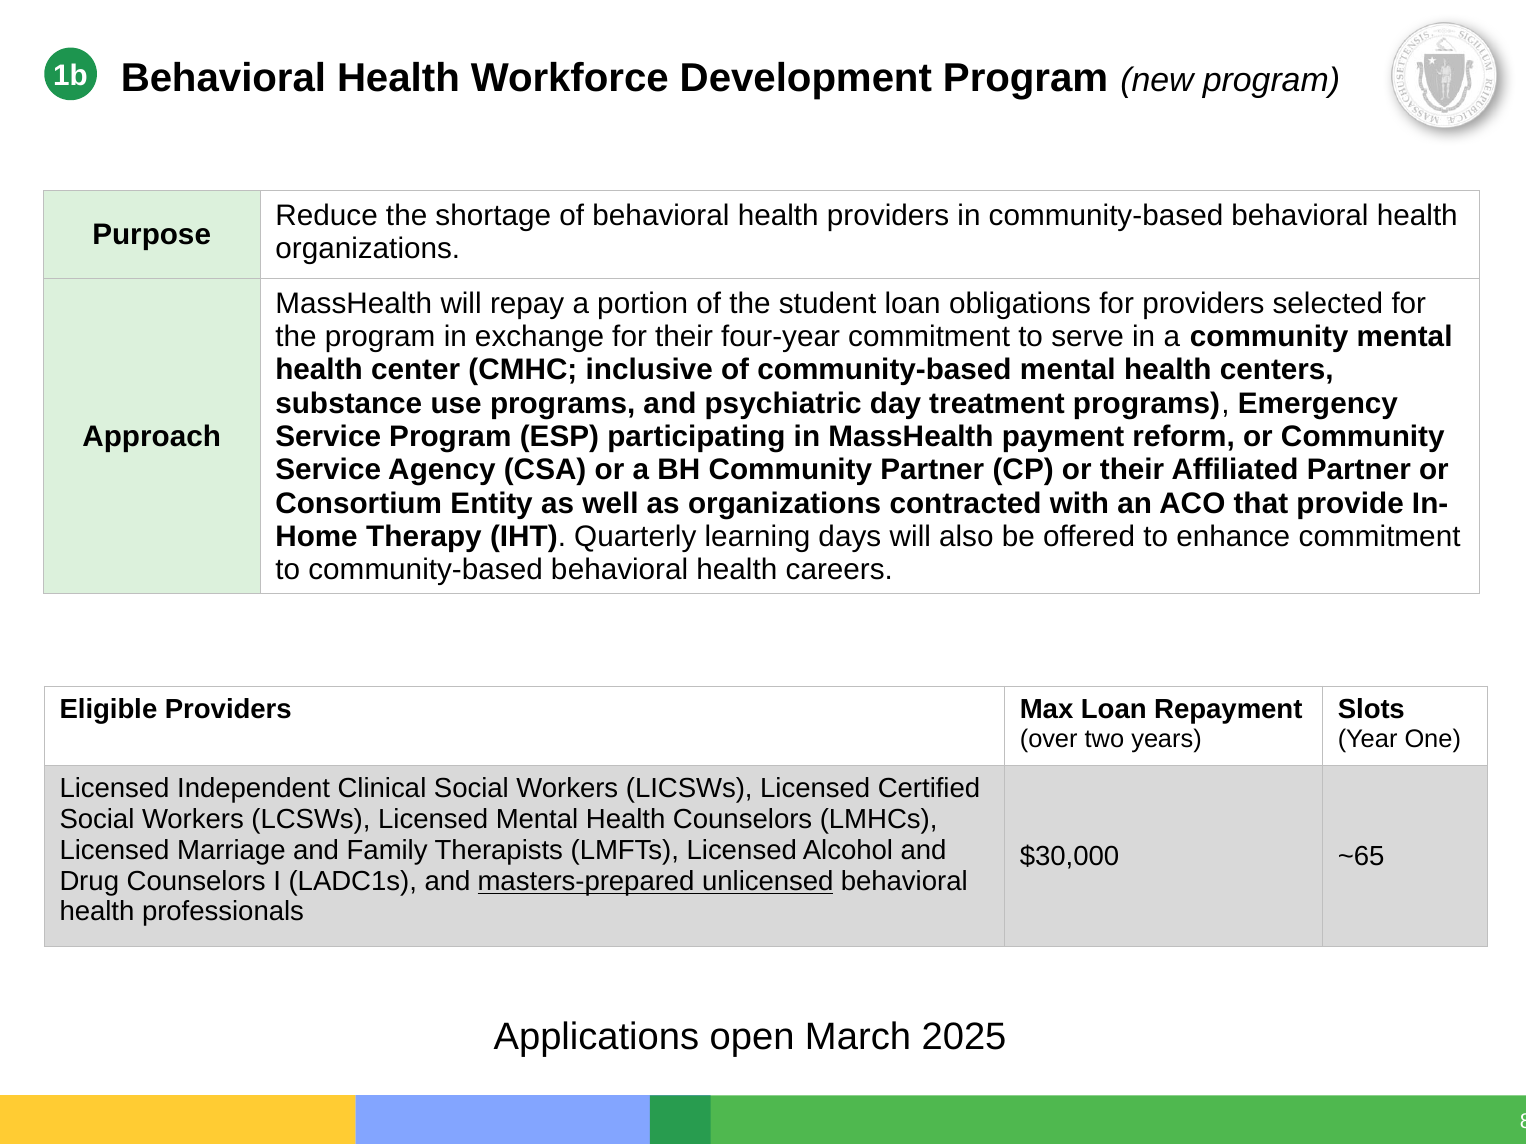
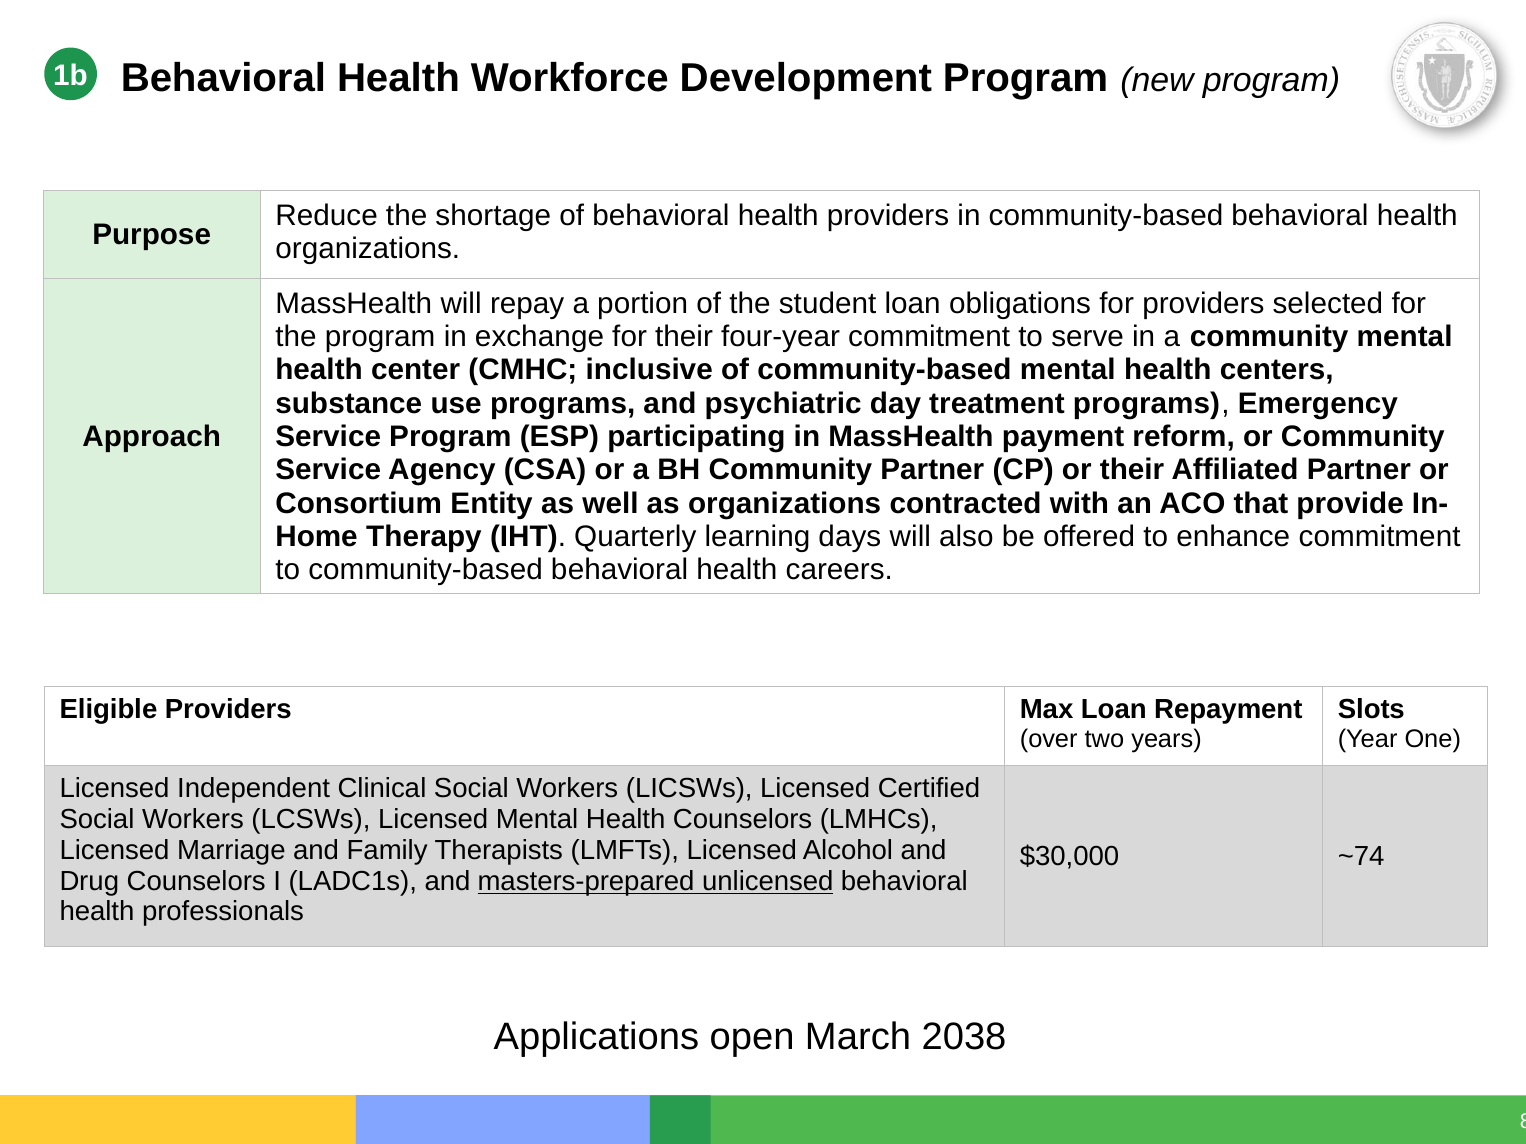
~65: ~65 -> ~74
2025: 2025 -> 2038
